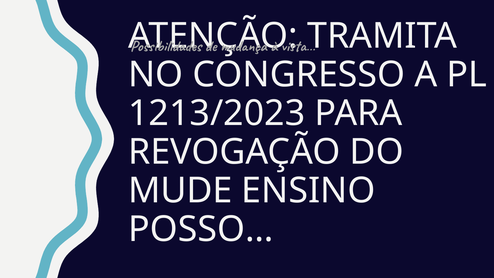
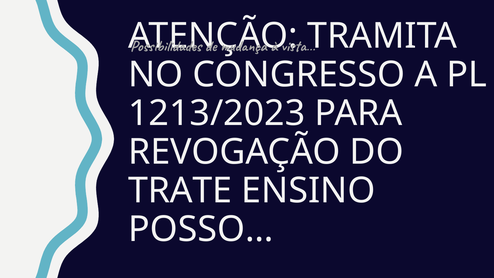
MUDE: MUDE -> TRATE
